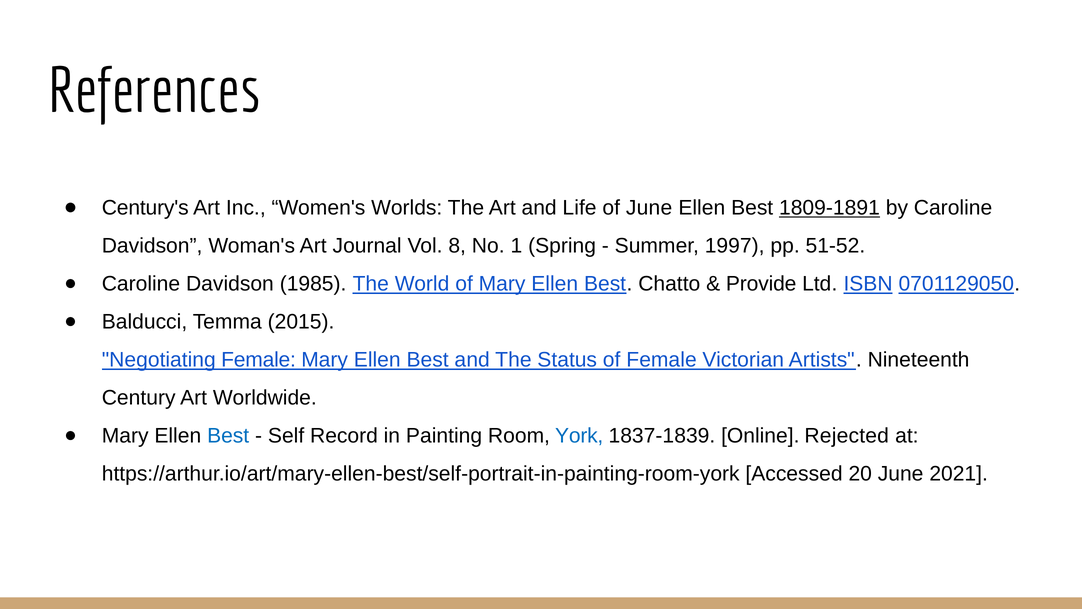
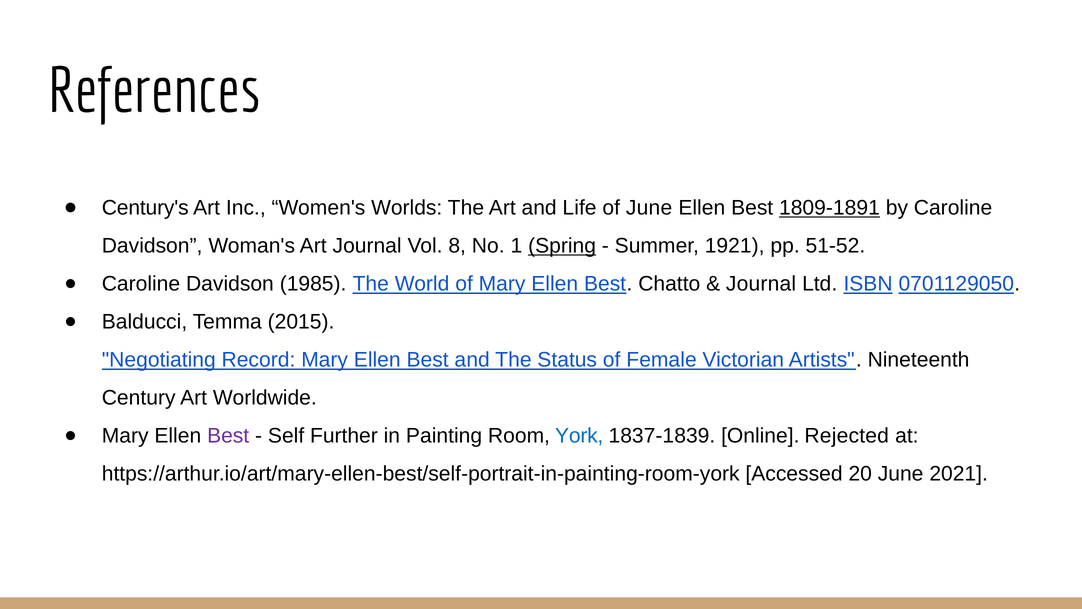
Spring underline: none -> present
1997: 1997 -> 1921
Provide at (761, 284): Provide -> Journal
Negotiating Female: Female -> Record
Best at (228, 436) colour: blue -> purple
Record: Record -> Further
